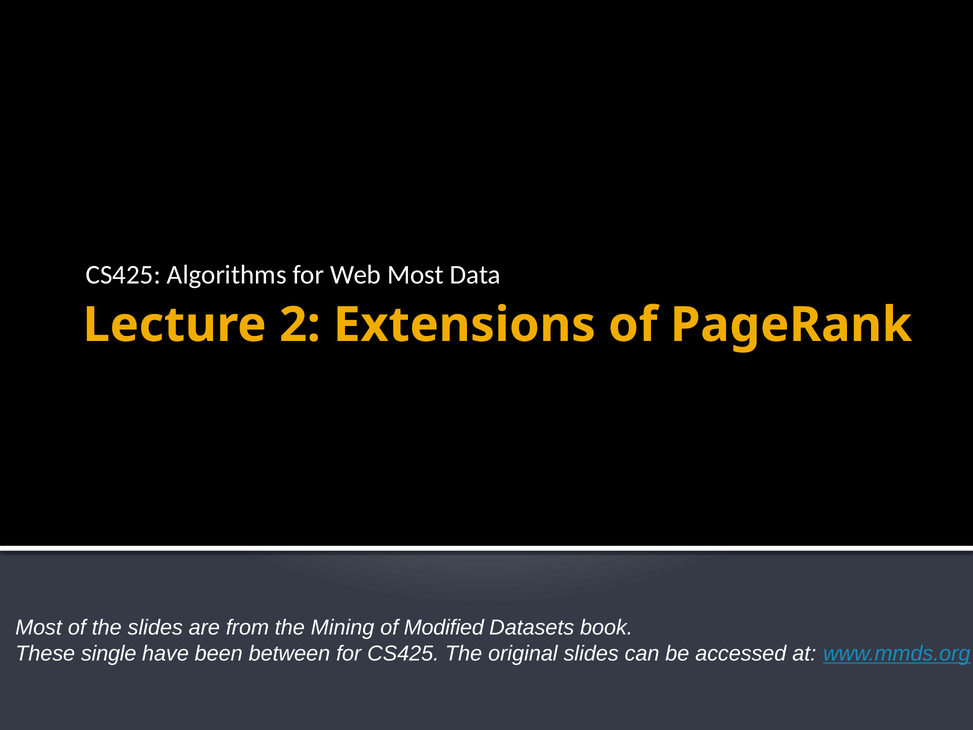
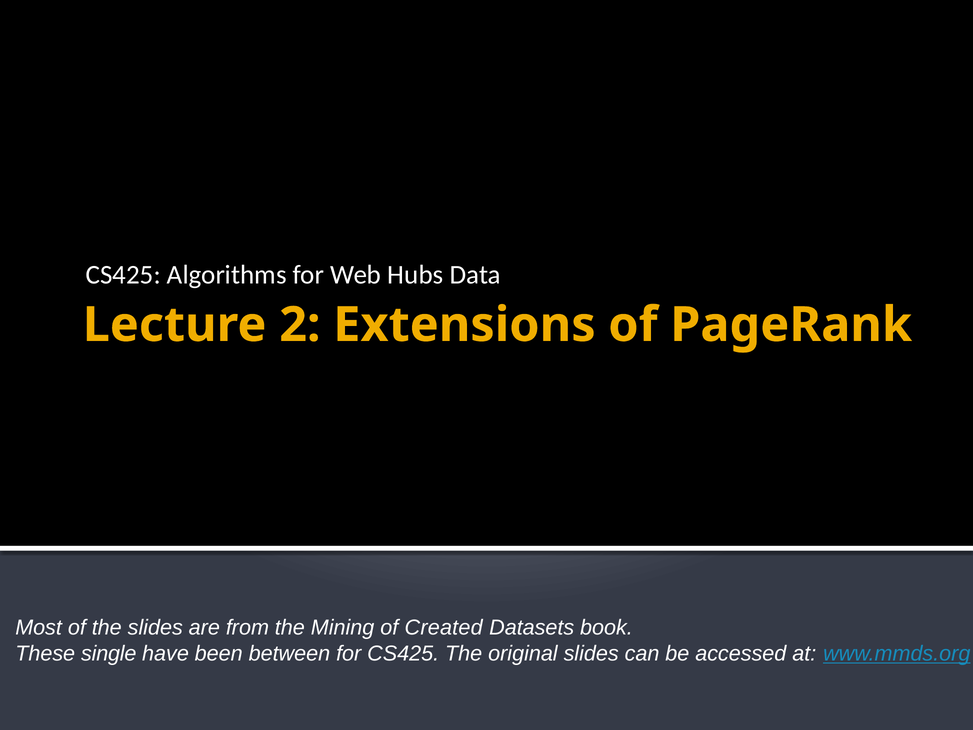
Web Most: Most -> Hubs
Modified: Modified -> Created
